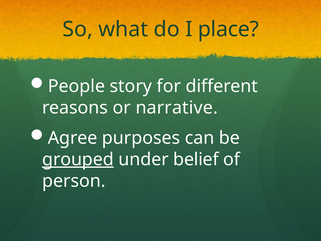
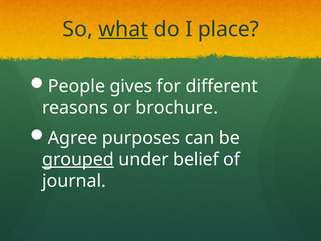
what underline: none -> present
story: story -> gives
narrative: narrative -> brochure
person: person -> journal
